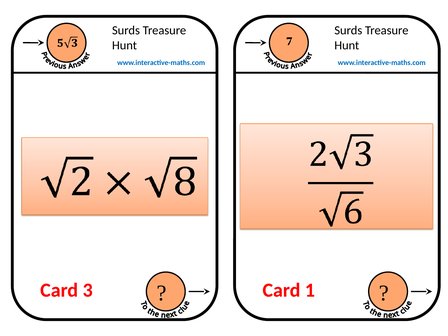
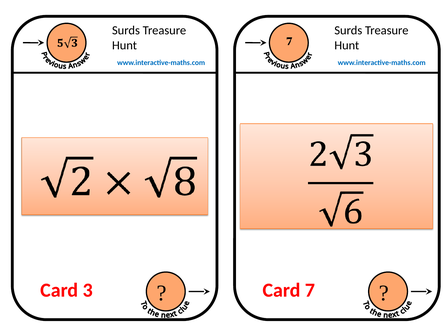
1: 1 -> 7
